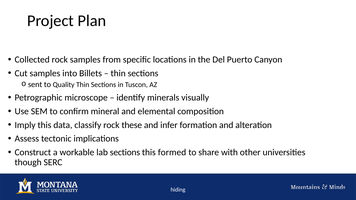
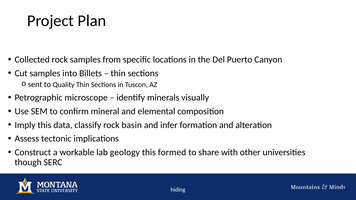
these: these -> basin
lab sections: sections -> geology
